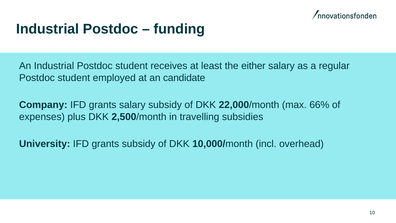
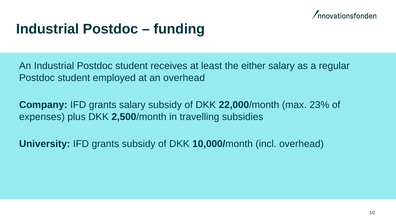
an candidate: candidate -> overhead
66%: 66% -> 23%
